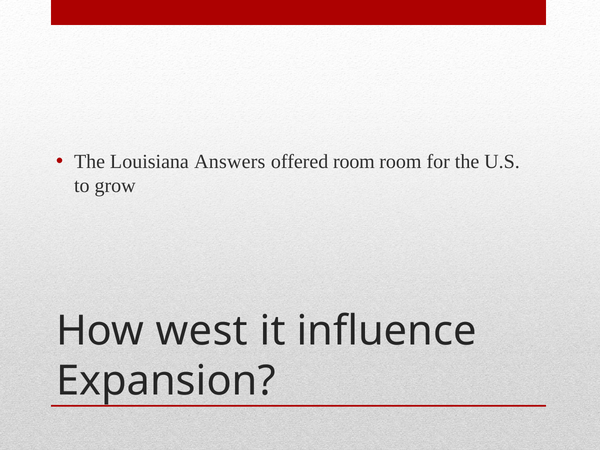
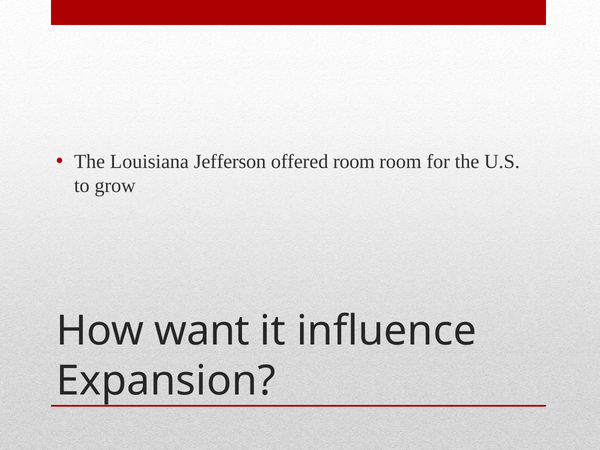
Answers: Answers -> Jefferson
west: west -> want
